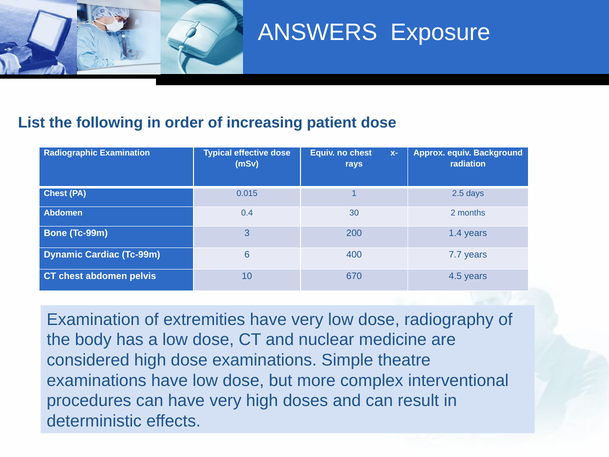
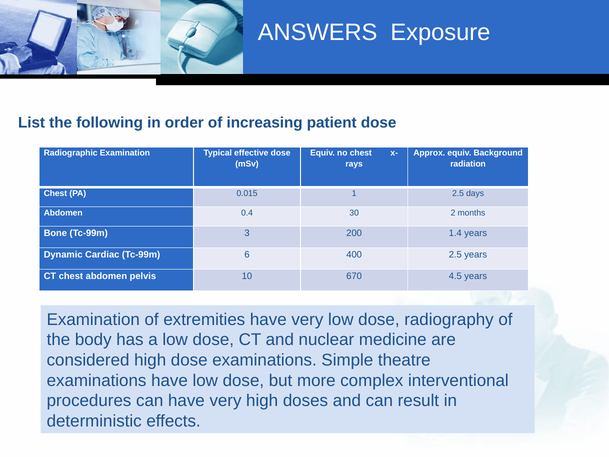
400 7.7: 7.7 -> 2.5
